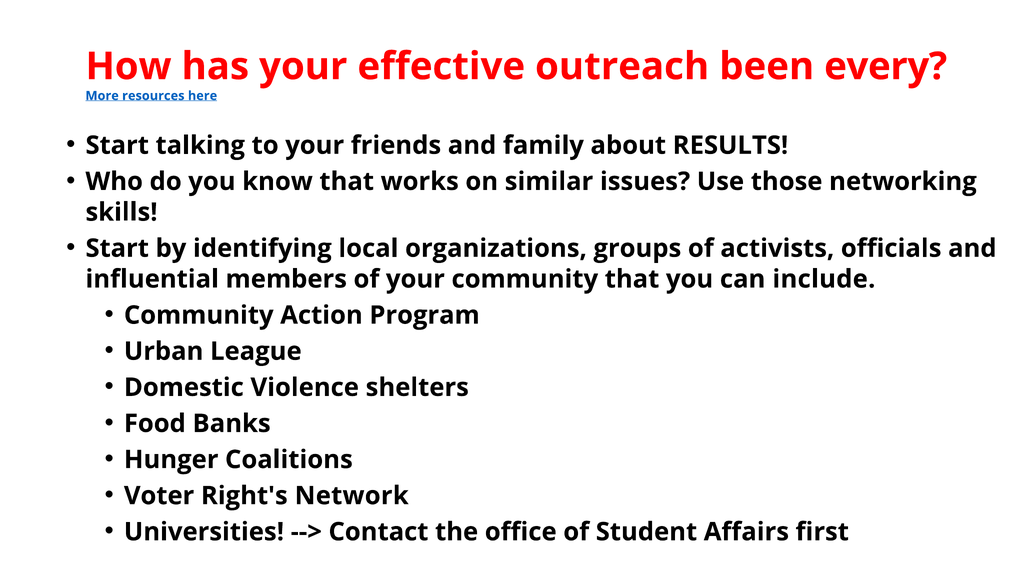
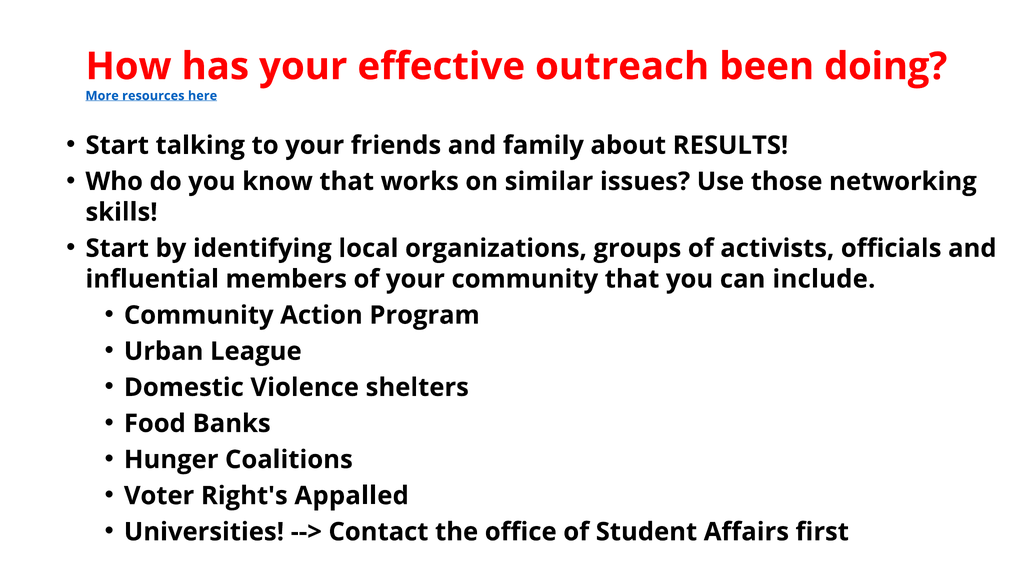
every: every -> doing
Network: Network -> Appalled
